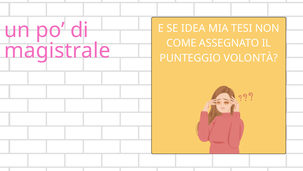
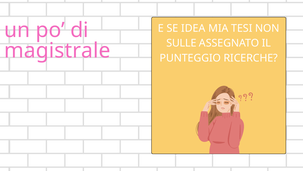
COME: COME -> SULLE
VOLONTÀ: VOLONTÀ -> RICERCHE
